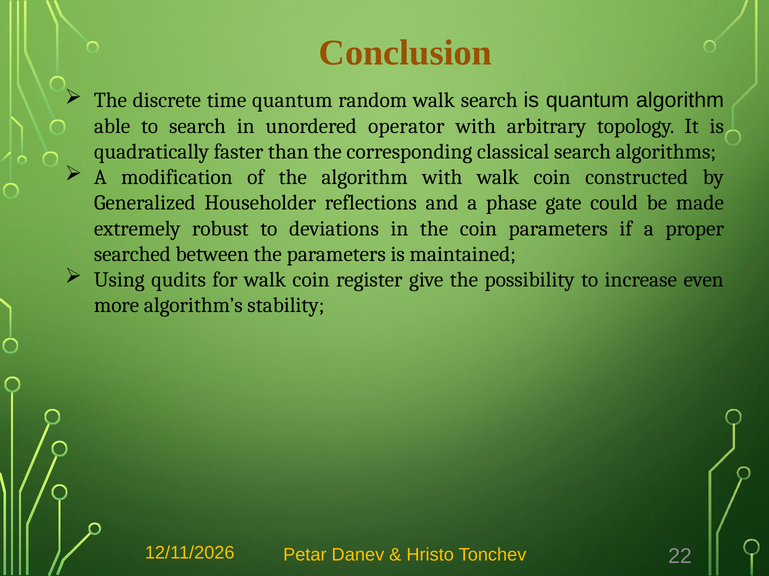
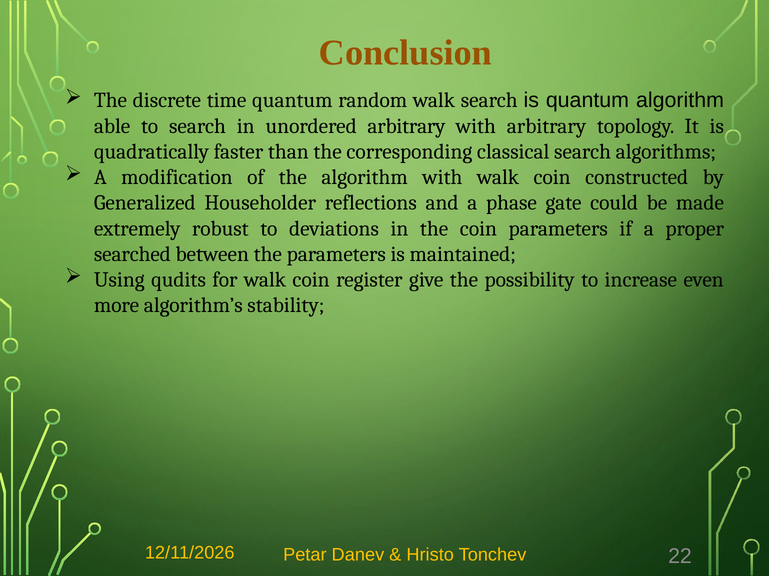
unordered operator: operator -> arbitrary
